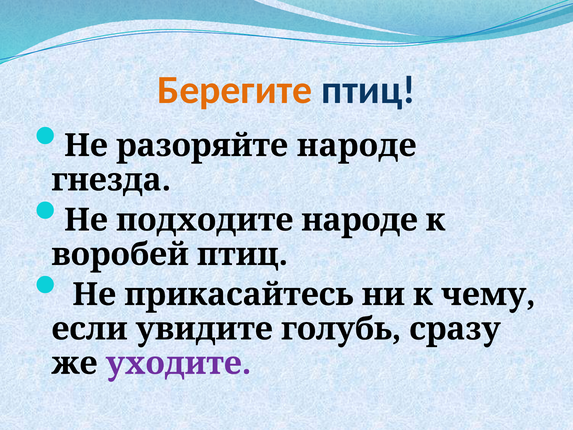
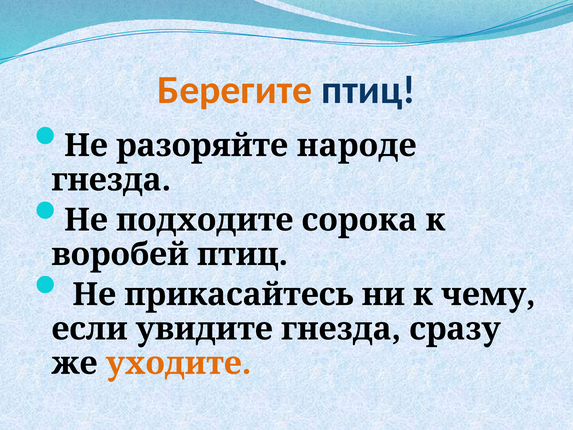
подходите народе: народе -> сорока
увидите голубь: голубь -> гнезда
уходите colour: purple -> orange
